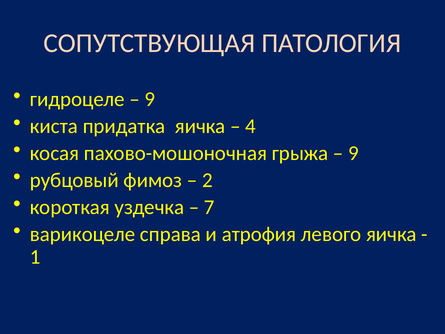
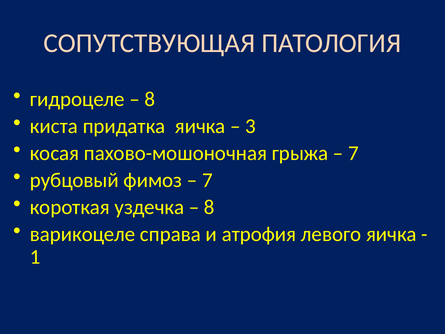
9 at (150, 99): 9 -> 8
4: 4 -> 3
9 at (353, 153): 9 -> 7
2 at (207, 180): 2 -> 7
7 at (209, 207): 7 -> 8
